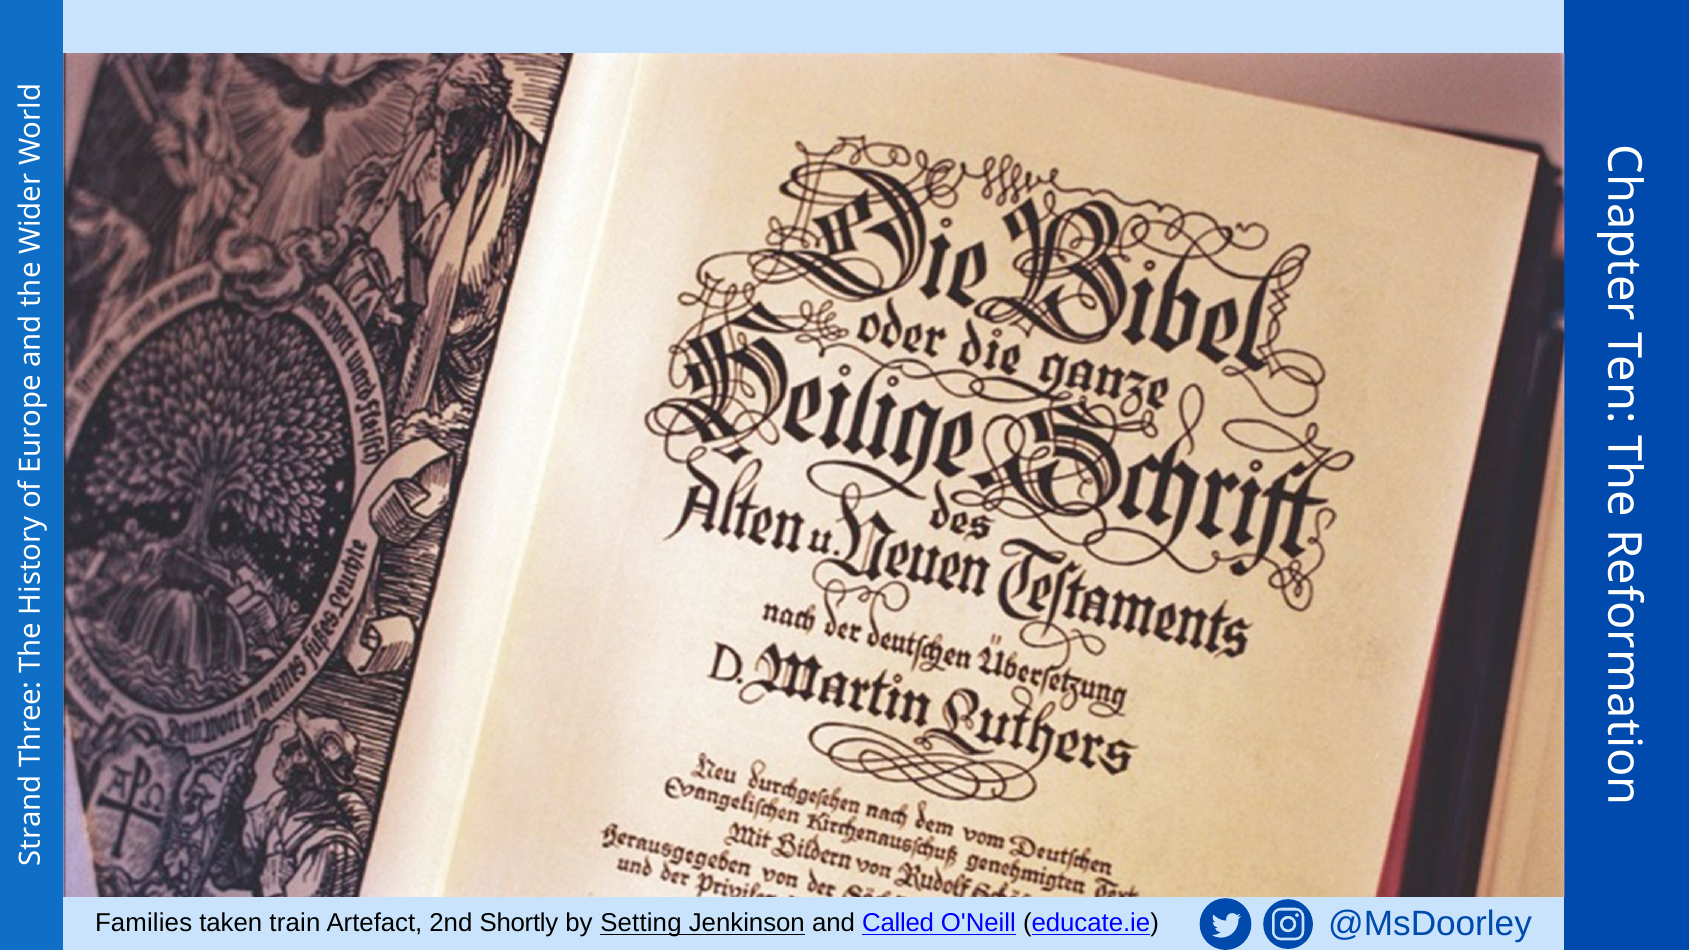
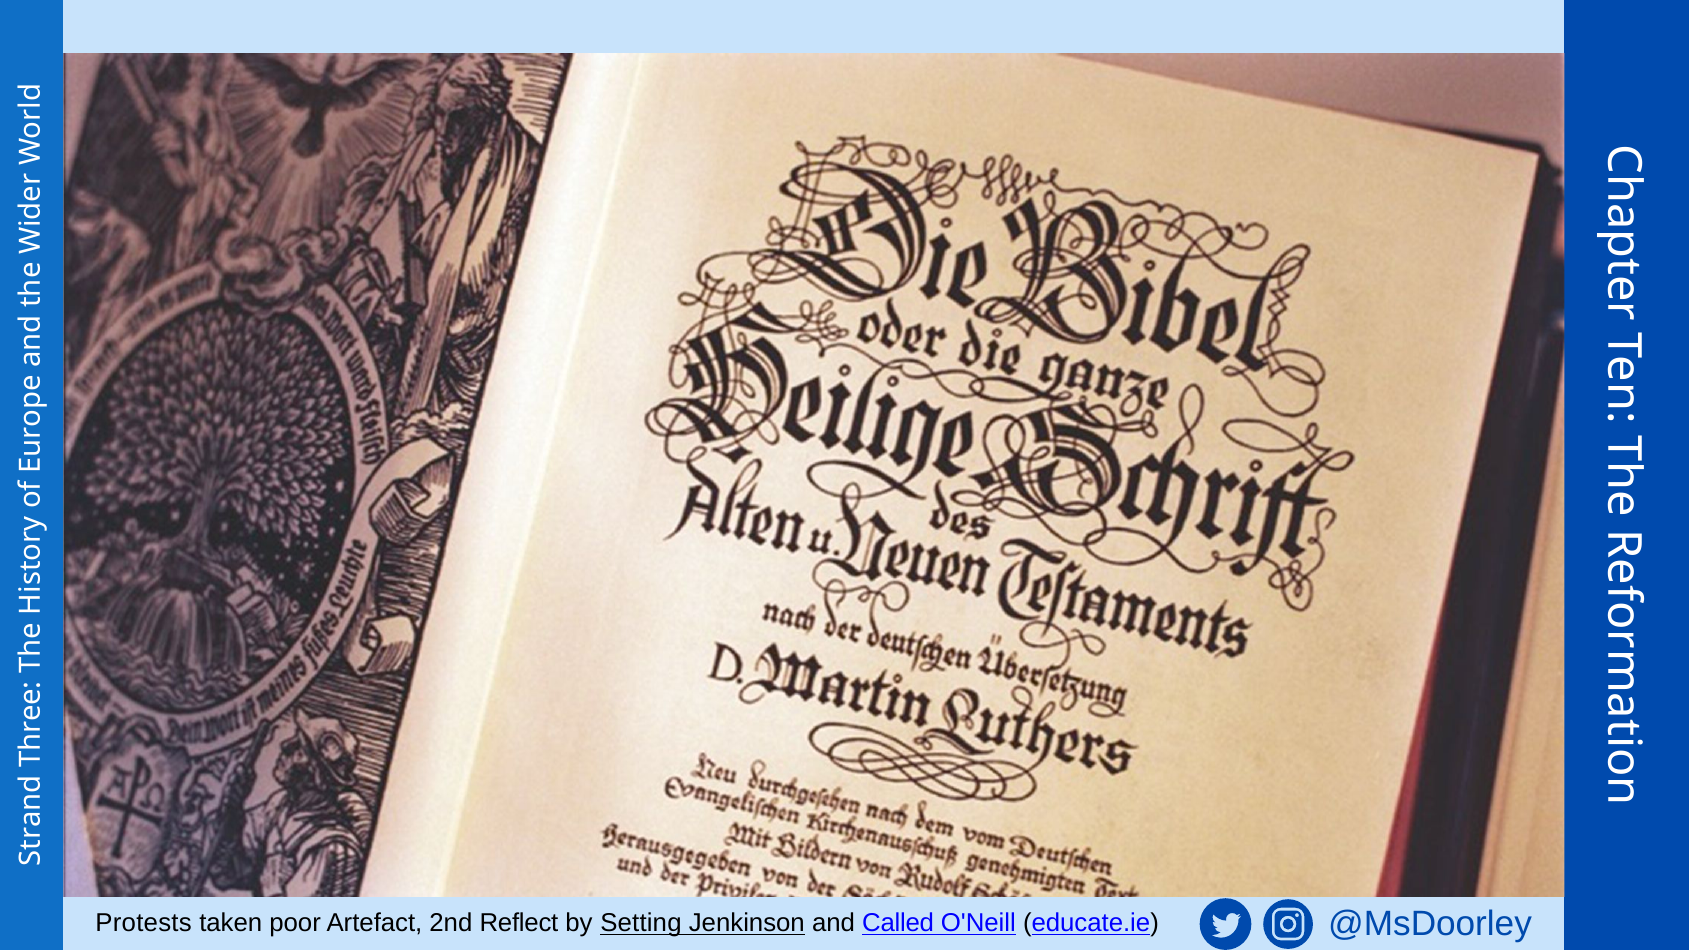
Families: Families -> Protests
train: train -> poor
Shortly: Shortly -> Reflect
